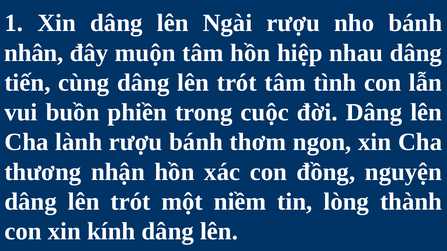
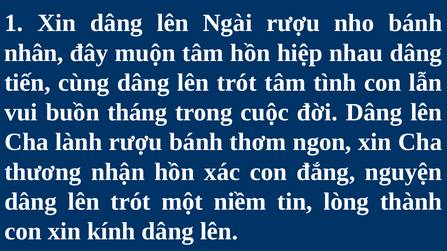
phiền: phiền -> tháng
đồng: đồng -> đắng
